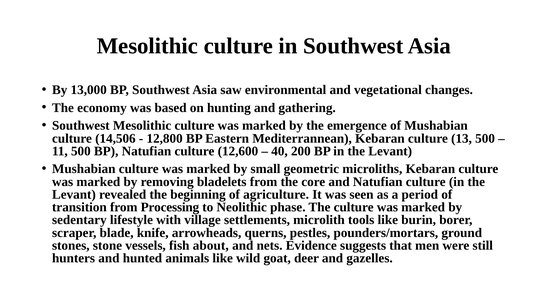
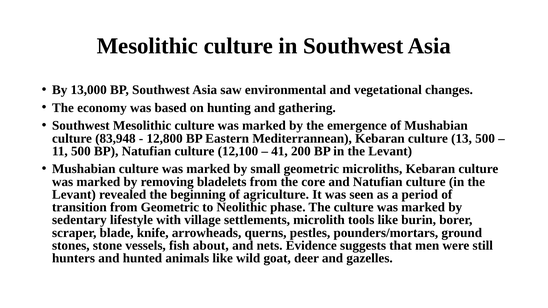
14,506: 14,506 -> 83,948
12,600: 12,600 -> 12,100
40: 40 -> 41
from Processing: Processing -> Geometric
